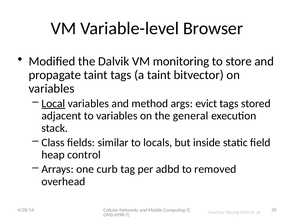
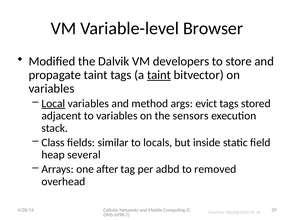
monitoring: monitoring -> developers
taint at (159, 75) underline: none -> present
general: general -> sensors
control: control -> several
curb: curb -> after
